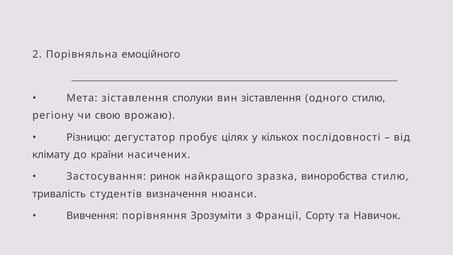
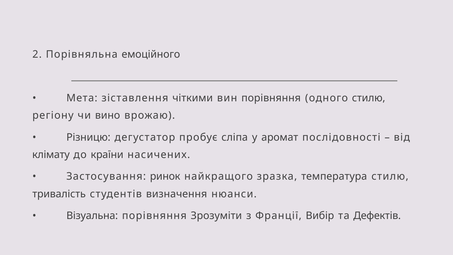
сполуки: сполуки -> чіткими
вин зіставлення: зіставлення -> порівняння
свою: свою -> вино
цілях: цілях -> сліпа
кількох: кількох -> аромат
виноробства: виноробства -> температура
Вивчення: Вивчення -> Візуальна
Сорту: Сорту -> Вибір
Навичок: Навичок -> Дефектів
